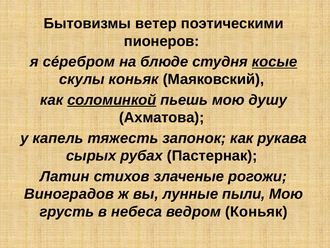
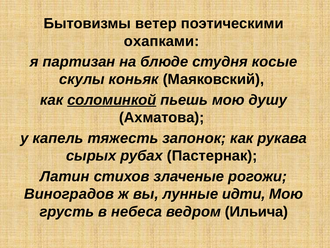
пионеров: пионеров -> охапками
сéребром: сéребром -> партизан
косые underline: present -> none
пыли: пыли -> идти
ведром Коньяк: Коньяк -> Ильича
